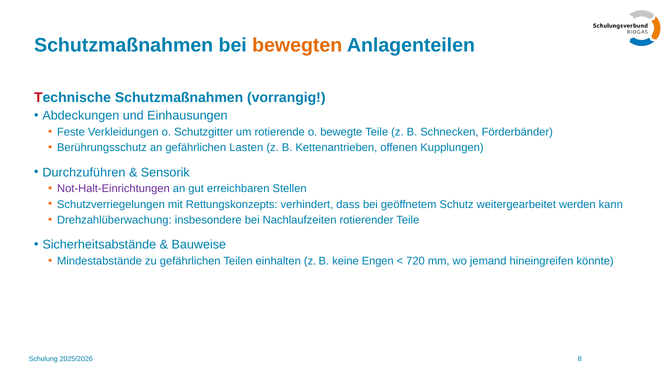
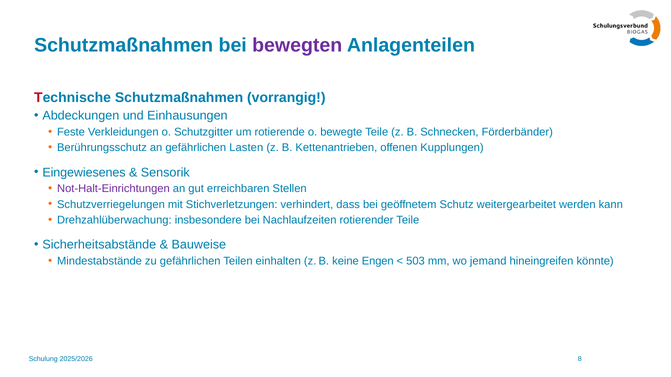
bewegten colour: orange -> purple
Durchzuführen: Durchzuführen -> Eingewiesenes
Rettungskonzepts: Rettungskonzepts -> Stichverletzungen
720: 720 -> 503
